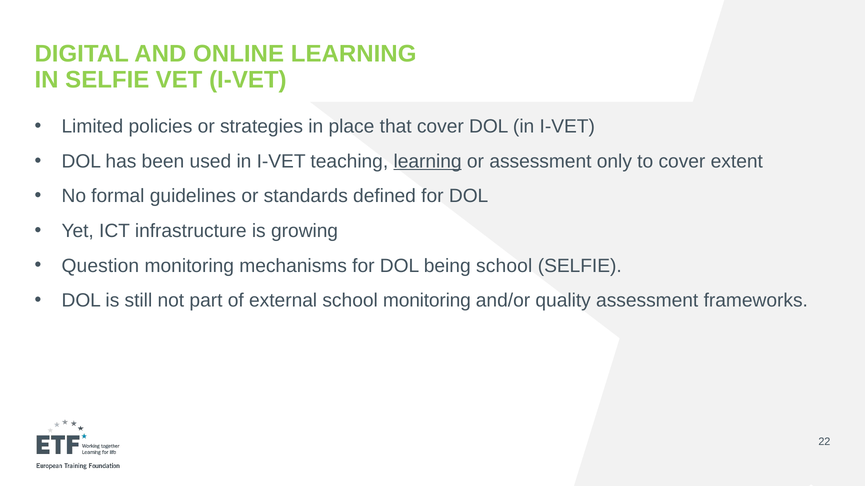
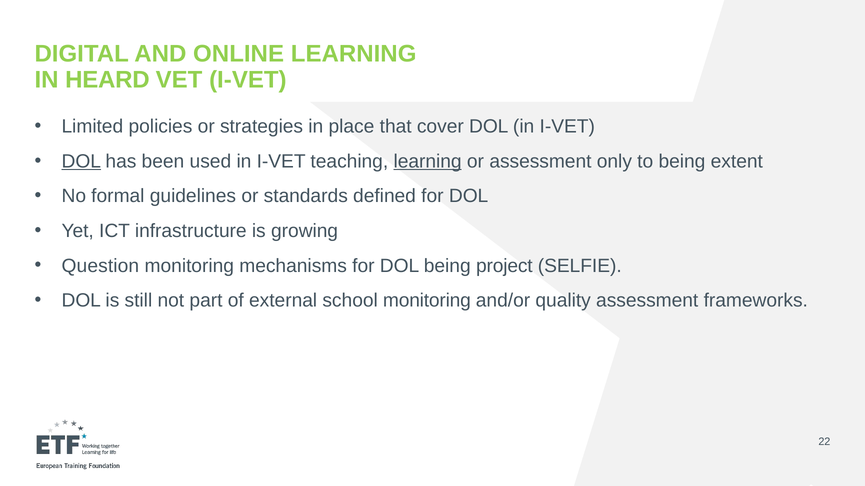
IN SELFIE: SELFIE -> HEARD
DOL at (81, 162) underline: none -> present
to cover: cover -> being
being school: school -> project
